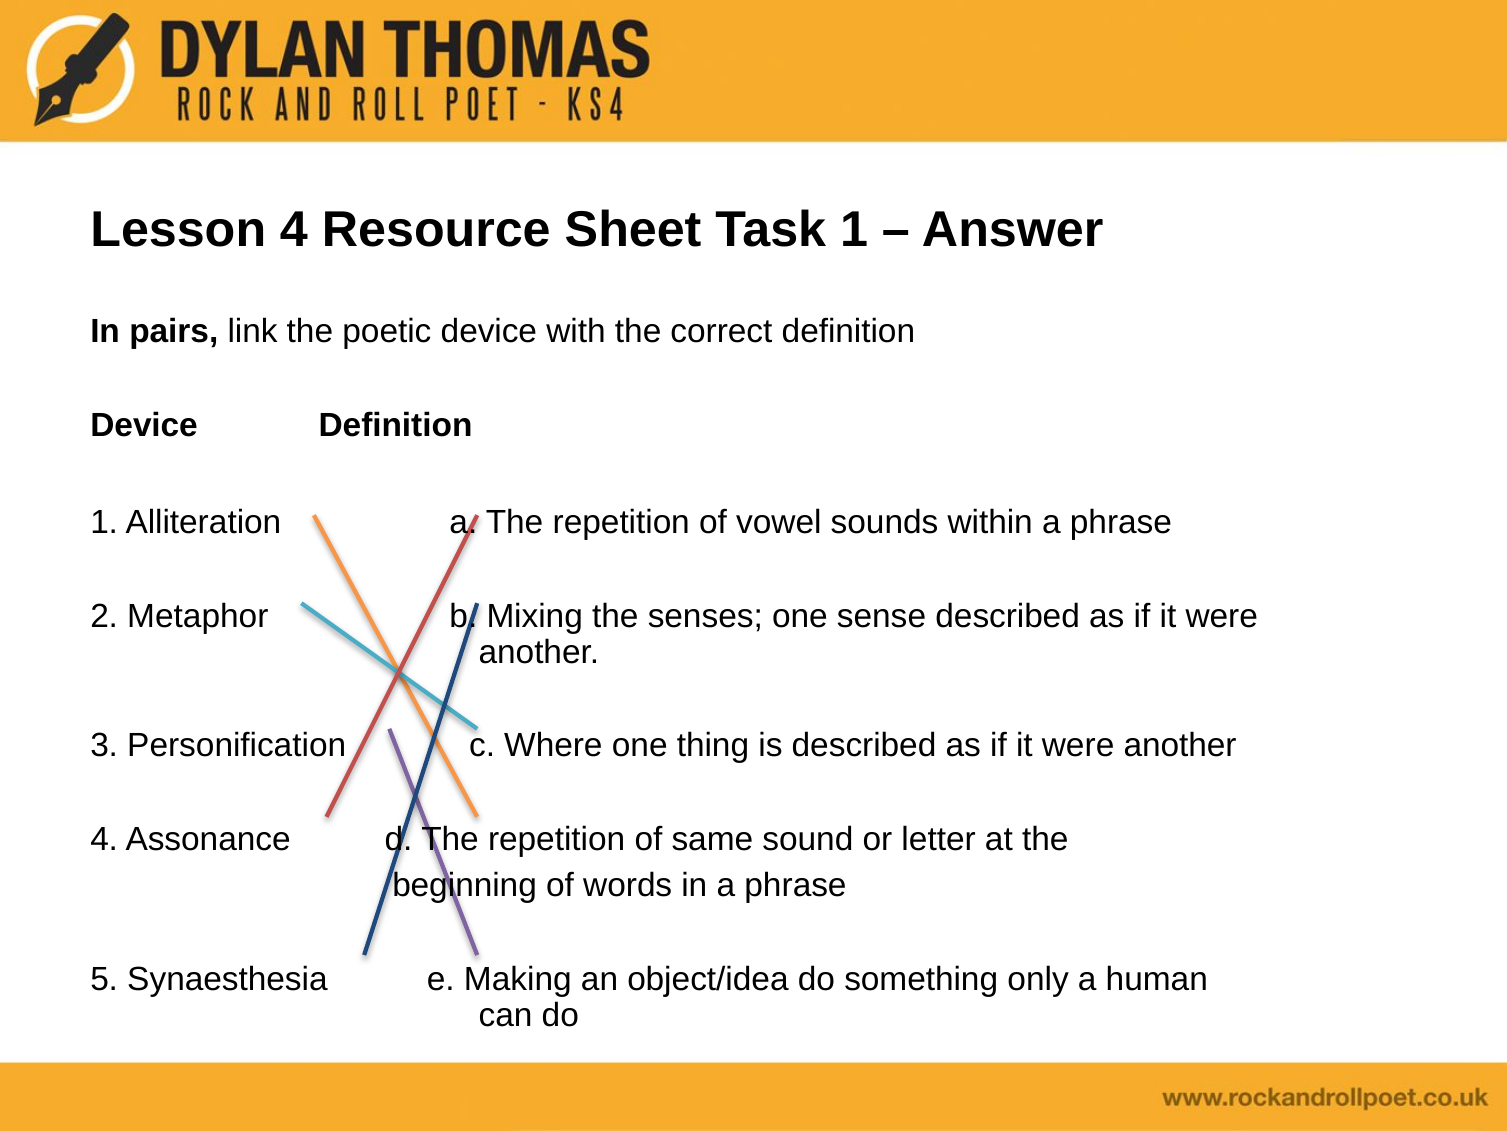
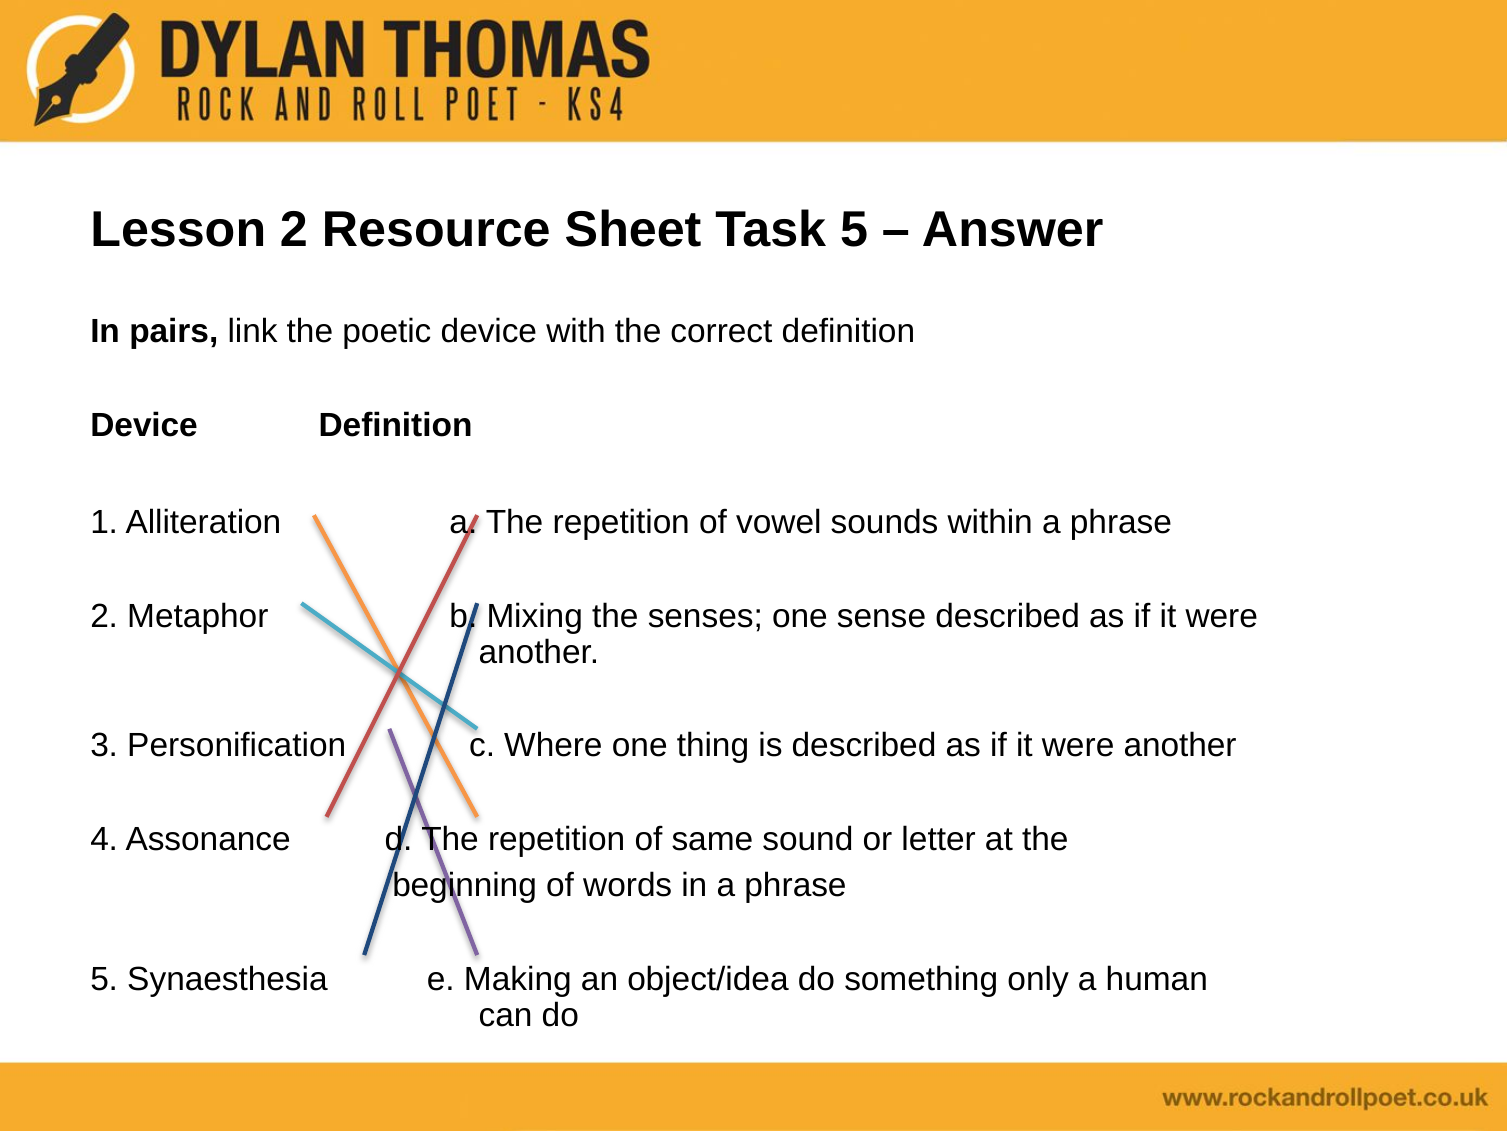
Lesson 4: 4 -> 2
Task 1: 1 -> 5
